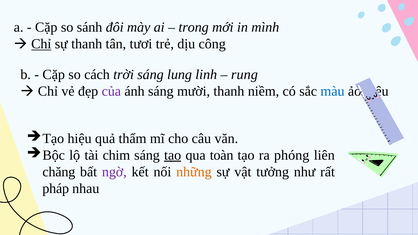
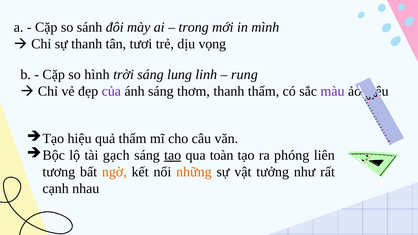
Chỉ at (41, 44) underline: present -> none
công: công -> vọng
cách: cách -> hình
mười: mười -> thơm
thanh niềm: niềm -> thẩm
màu colour: blue -> purple
chim: chim -> gạch
chăng: chăng -> tương
ngờ colour: purple -> orange
pháp: pháp -> cạnh
